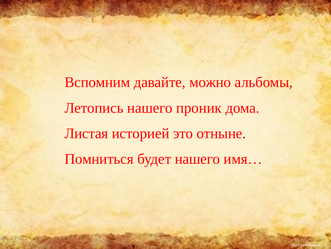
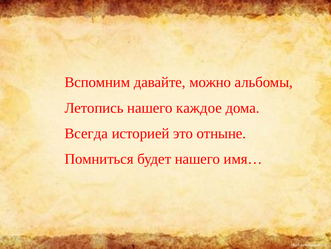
проник: проник -> каждое
Листая: Листая -> Всегда
